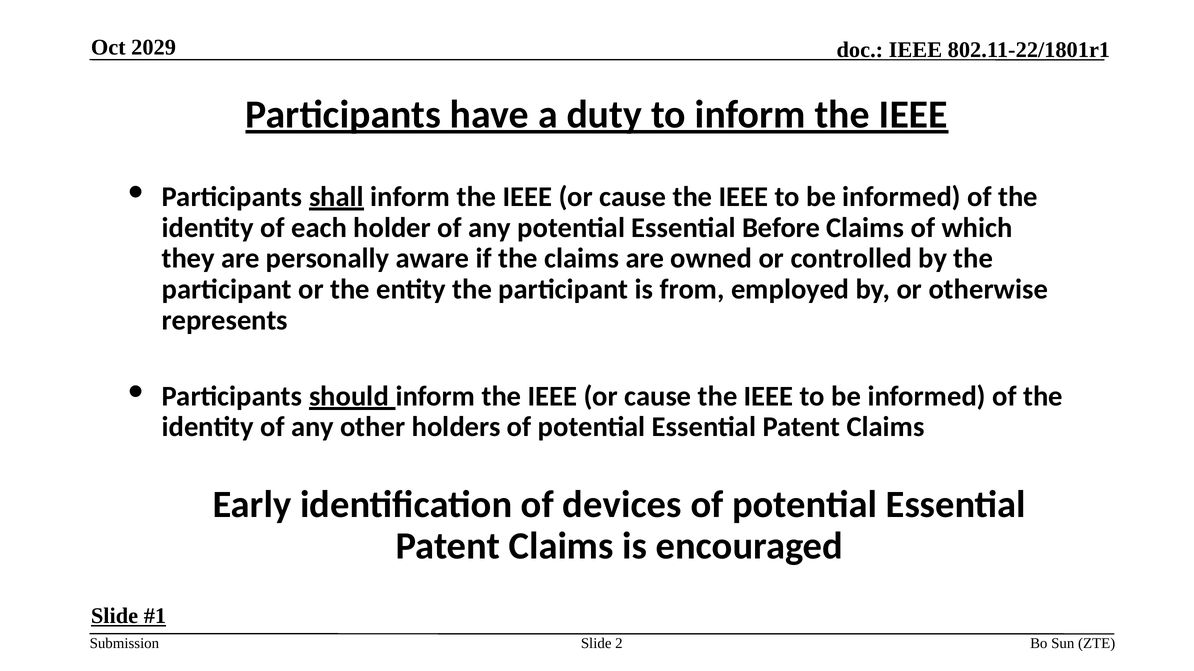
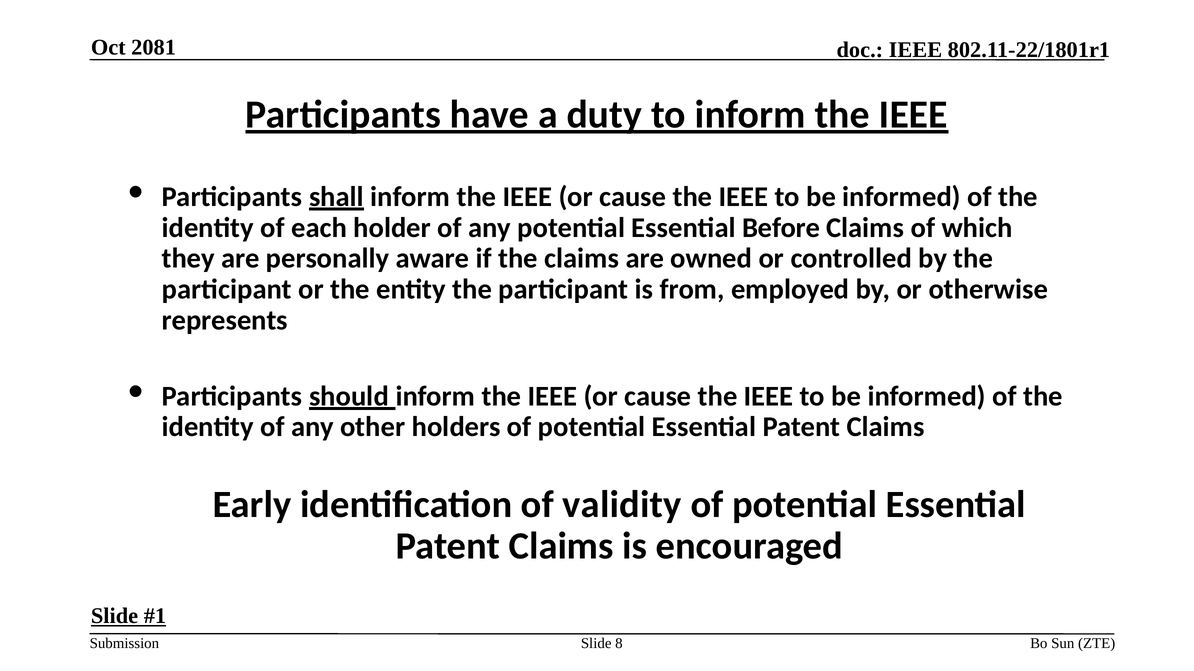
2029: 2029 -> 2081
devices: devices -> validity
2: 2 -> 8
